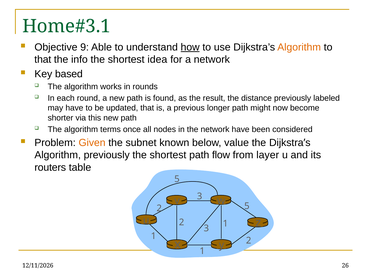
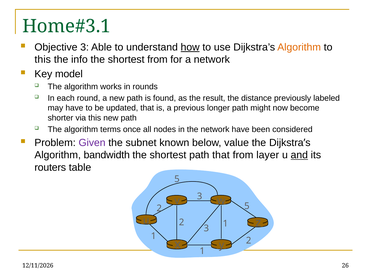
Objective 9: 9 -> 3
that at (43, 60): that -> this
shortest idea: idea -> from
based: based -> model
Given colour: orange -> purple
Algorithm previously: previously -> bandwidth
path flow: flow -> that
and underline: none -> present
